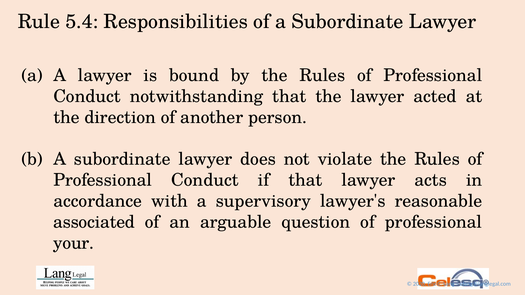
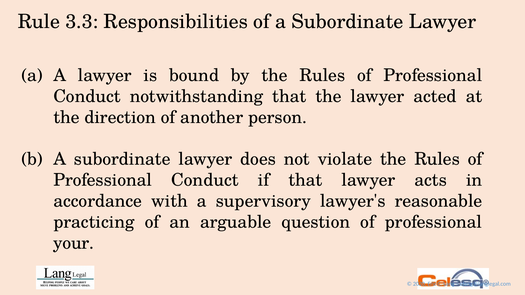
5.4: 5.4 -> 3.3
associated: associated -> practicing
